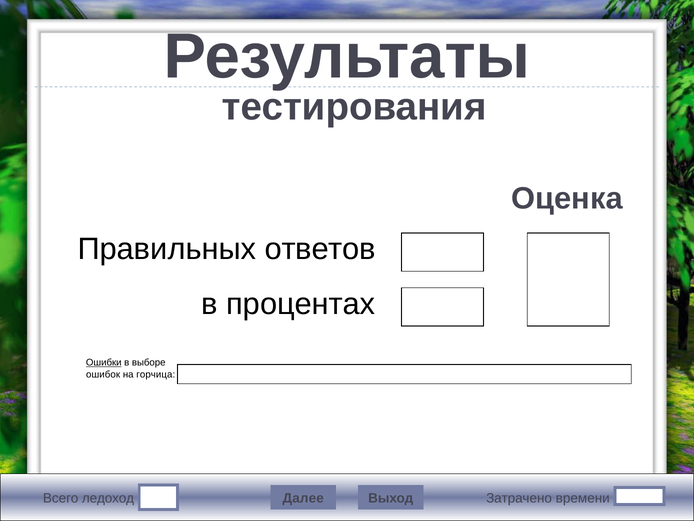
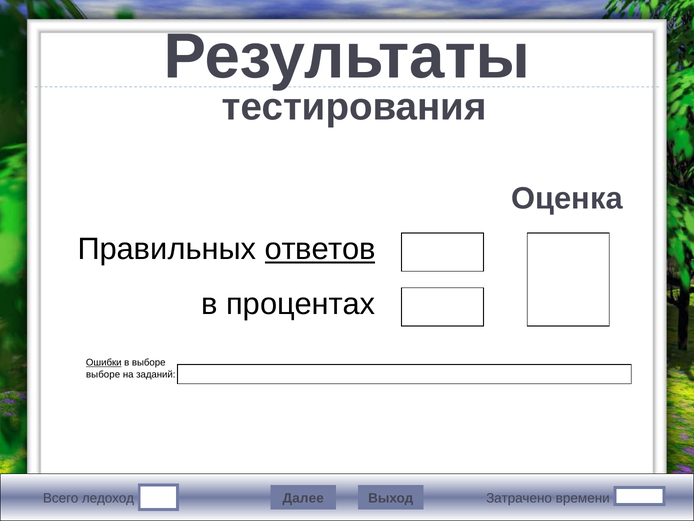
ответов underline: none -> present
ошибок at (103, 374): ошибок -> выборе
горчица: горчица -> заданий
